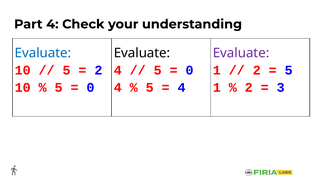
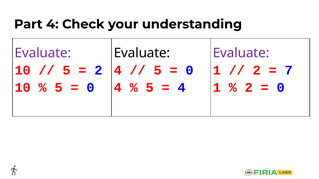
Evaluate at (43, 53) colour: blue -> purple
5 at (289, 70): 5 -> 7
3 at (281, 88): 3 -> 0
